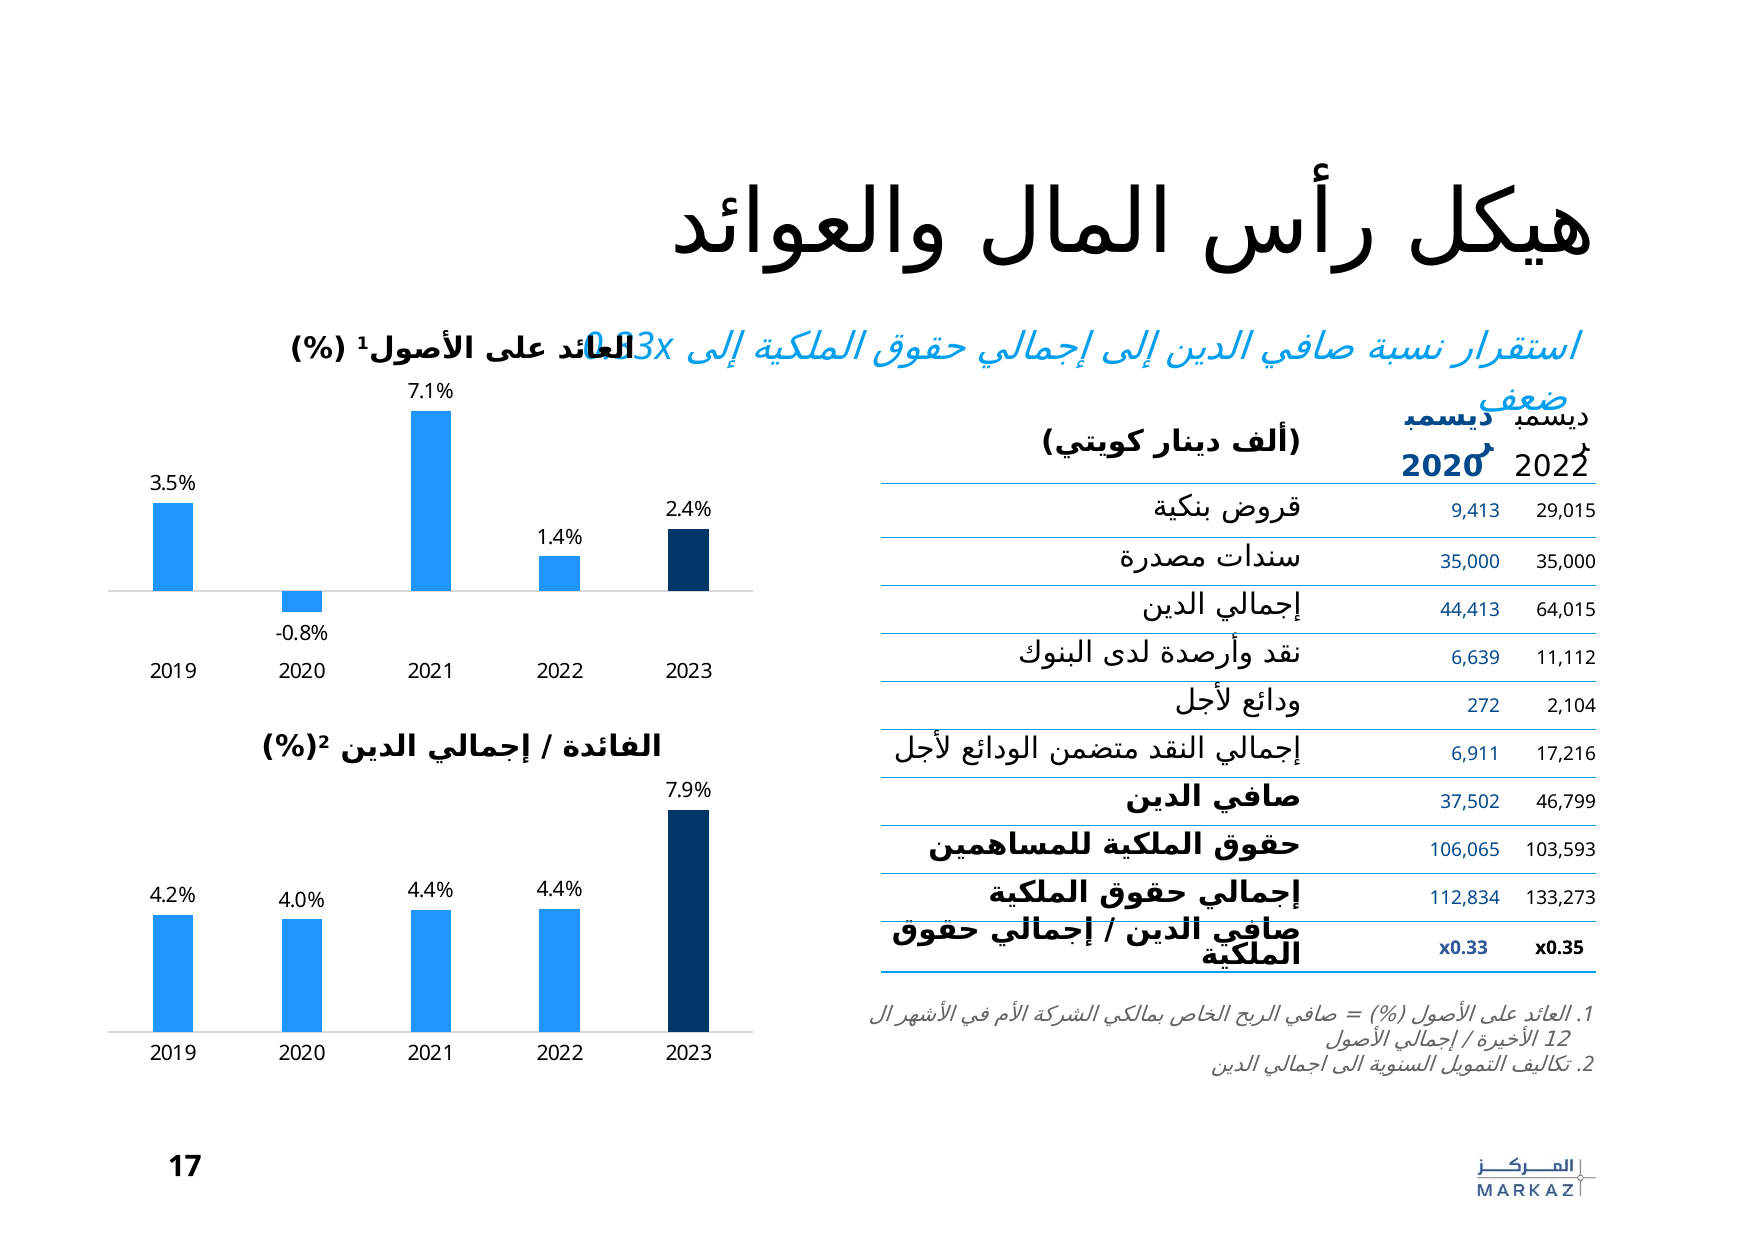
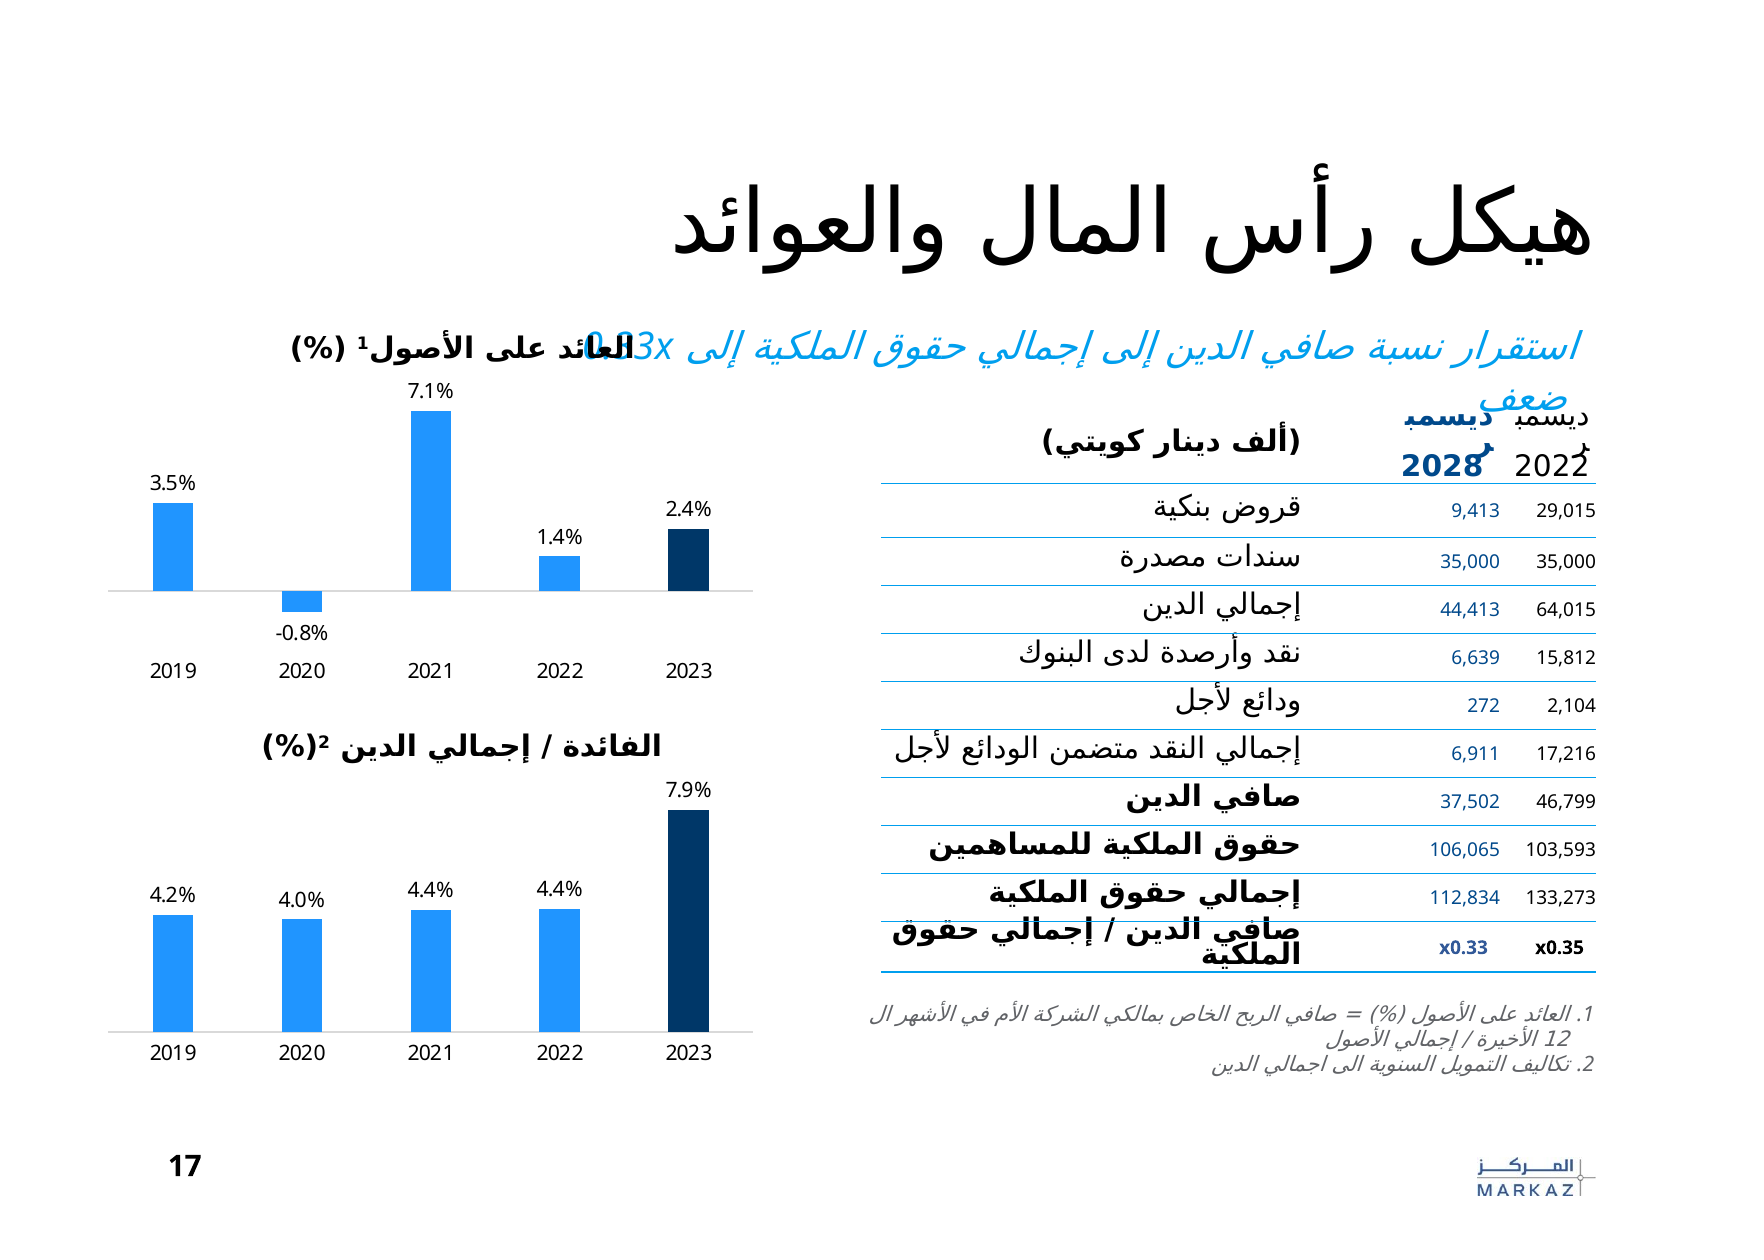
2020 at (1442, 467): 2020 -> 2028
11,112: 11,112 -> 15,812
